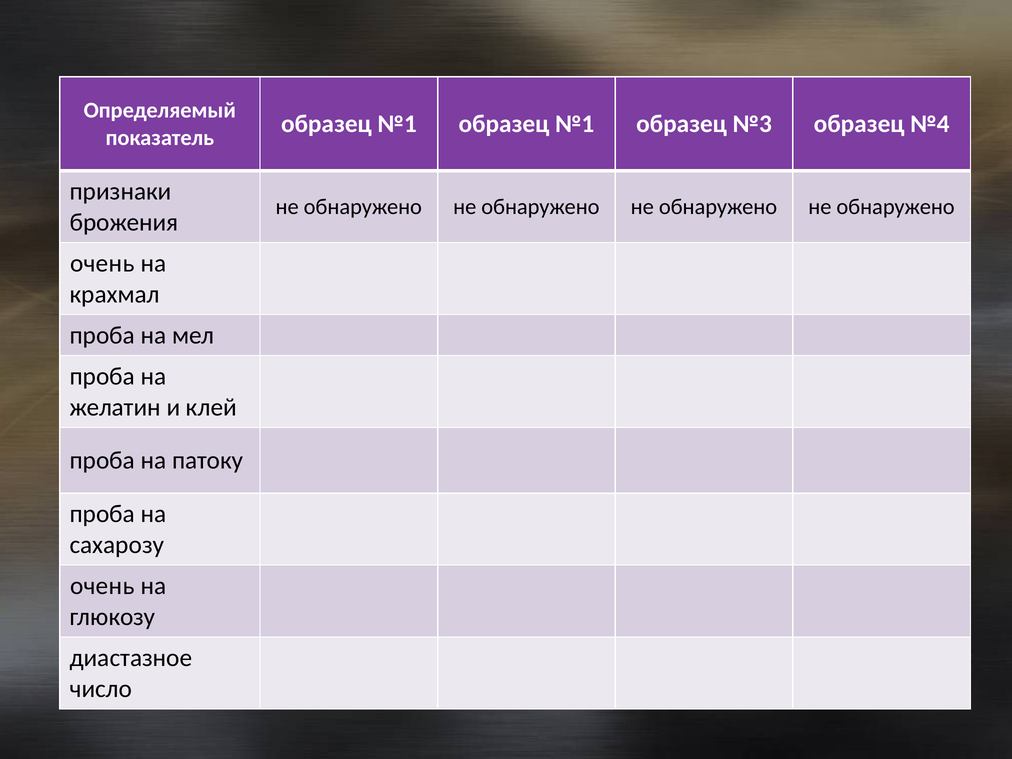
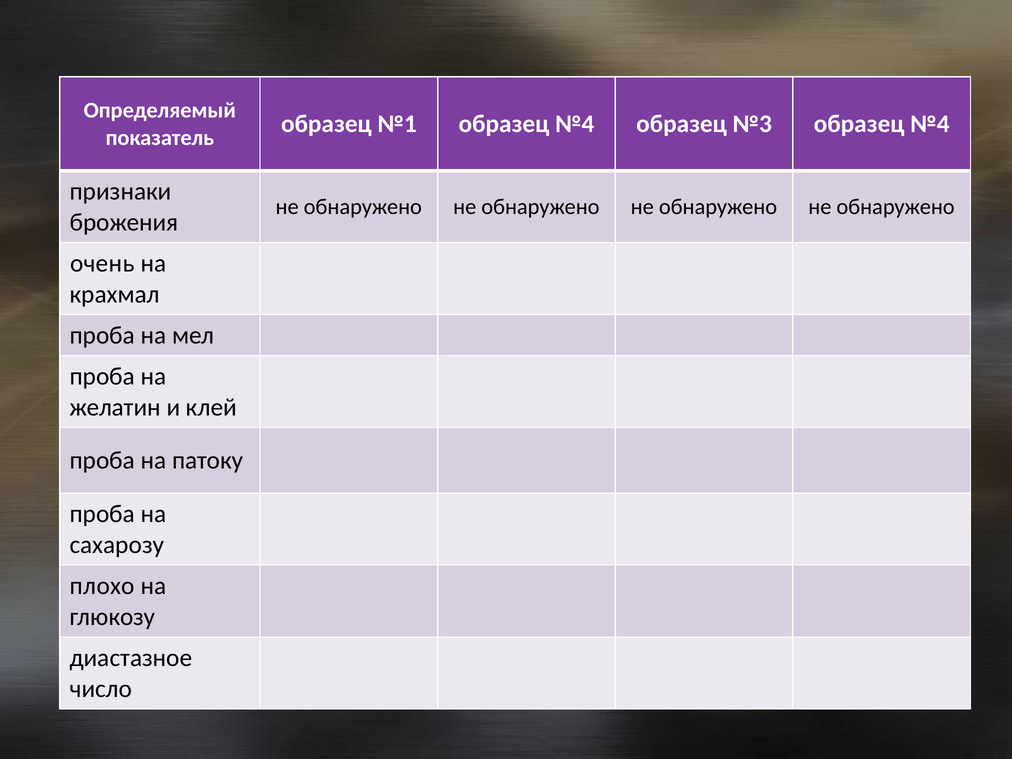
№1 образец №1: №1 -> №4
очень at (102, 586): очень -> плохо
